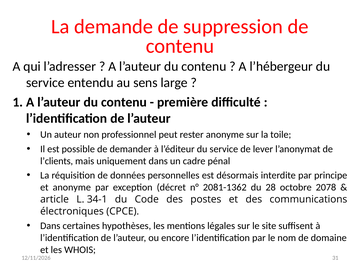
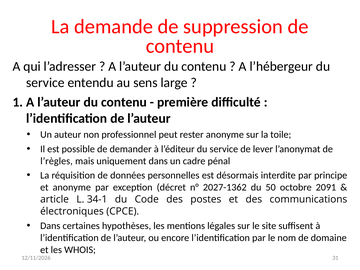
l’clients: l’clients -> l’règles
2081-1362: 2081-1362 -> 2027-1362
28: 28 -> 50
2078: 2078 -> 2091
